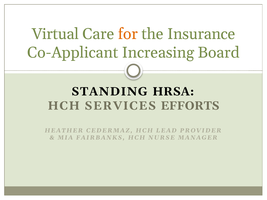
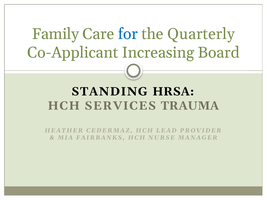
Virtual: Virtual -> Family
for colour: orange -> blue
Insurance: Insurance -> Quarterly
EFFORTS: EFFORTS -> TRAUMA
